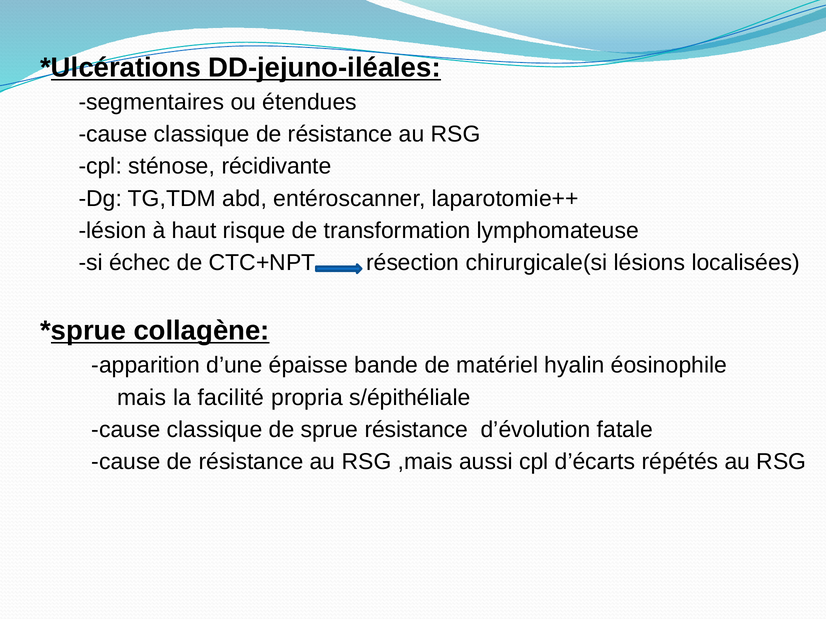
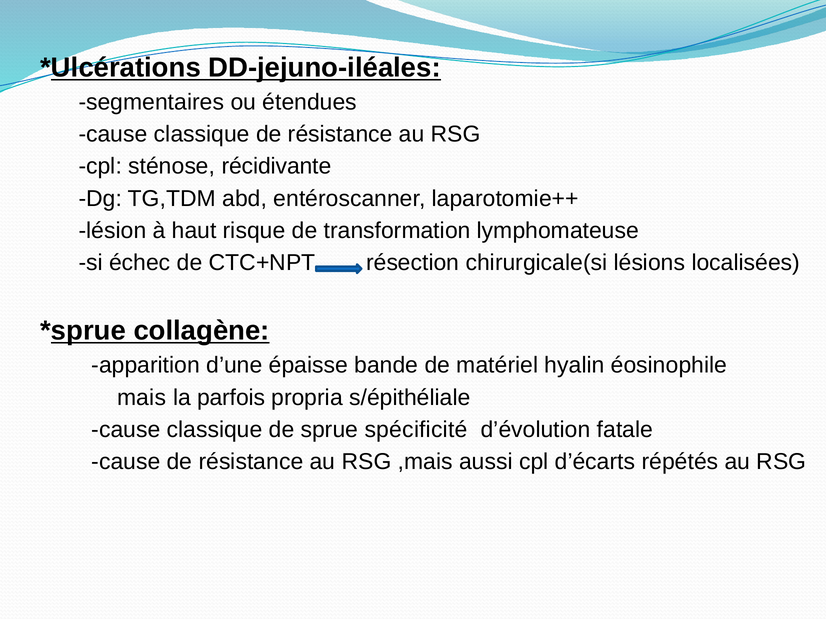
facilité: facilité -> parfois
sprue résistance: résistance -> spécificité
